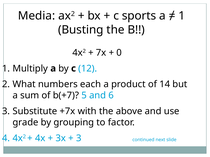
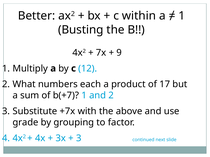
Media: Media -> Better
sports: sports -> within
0: 0 -> 9
14: 14 -> 17
b(+7 5: 5 -> 1
and 6: 6 -> 2
